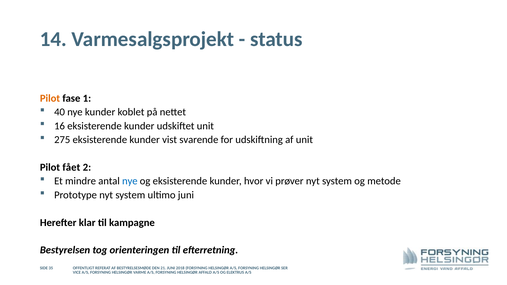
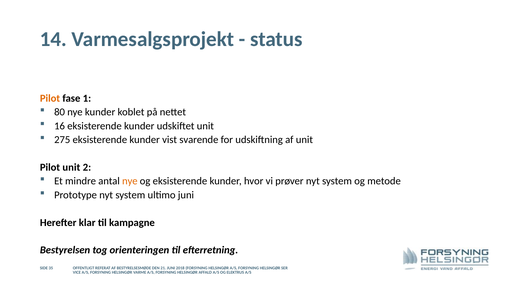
40: 40 -> 80
Pilot fået: fået -> unit
nye at (130, 181) colour: blue -> orange
